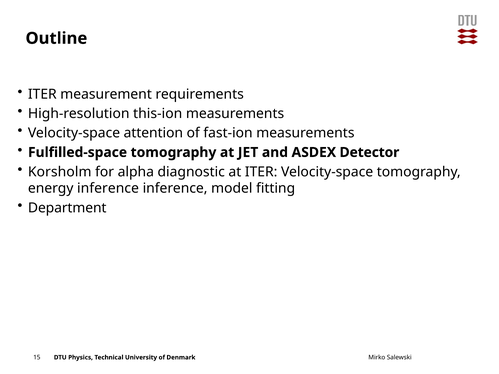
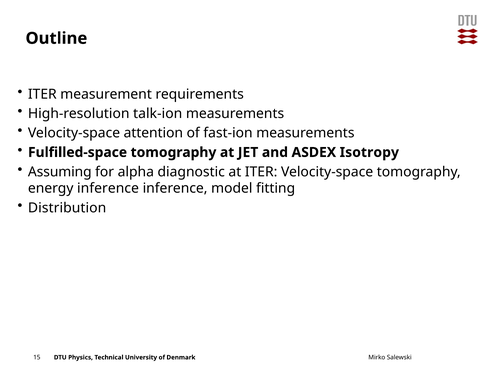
this-ion: this-ion -> talk-ion
Detector: Detector -> Isotropy
Korsholm: Korsholm -> Assuming
Department: Department -> Distribution
